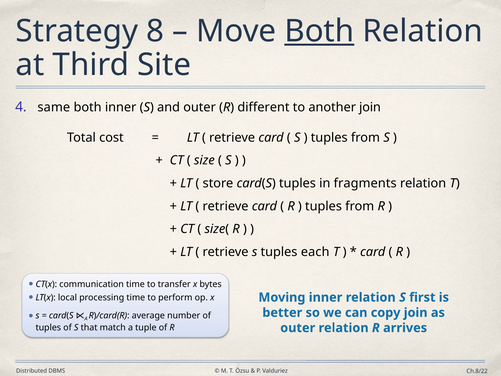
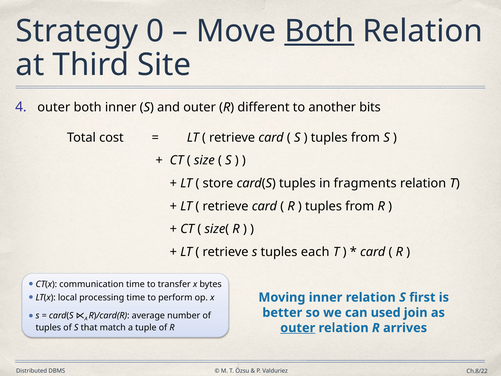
8: 8 -> 0
4 same: same -> outer
another join: join -> bits
copy: copy -> used
outer at (298, 328) underline: none -> present
